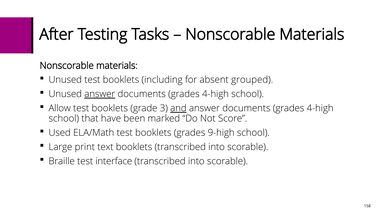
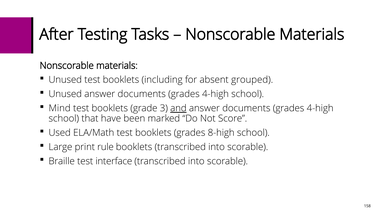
answer at (100, 94) underline: present -> none
Allow: Allow -> Mind
9-high: 9-high -> 8-high
text: text -> rule
